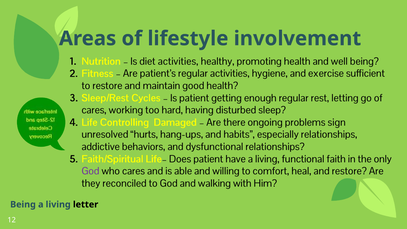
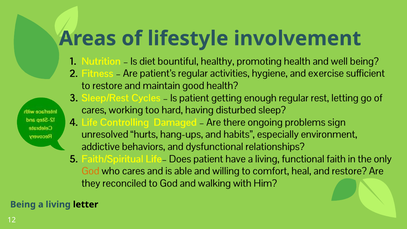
diet activities: activities -> bountiful
especially relationships: relationships -> environment
God at (90, 171) colour: purple -> orange
